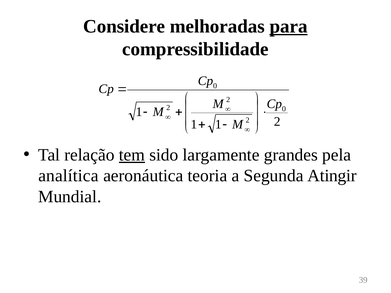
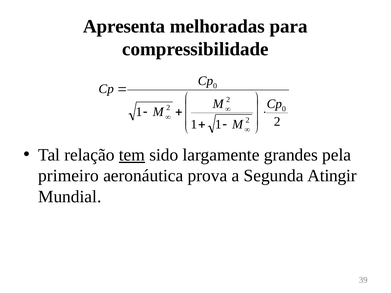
Considere: Considere -> Apresenta
para underline: present -> none
analítica: analítica -> primeiro
teoria: teoria -> prova
